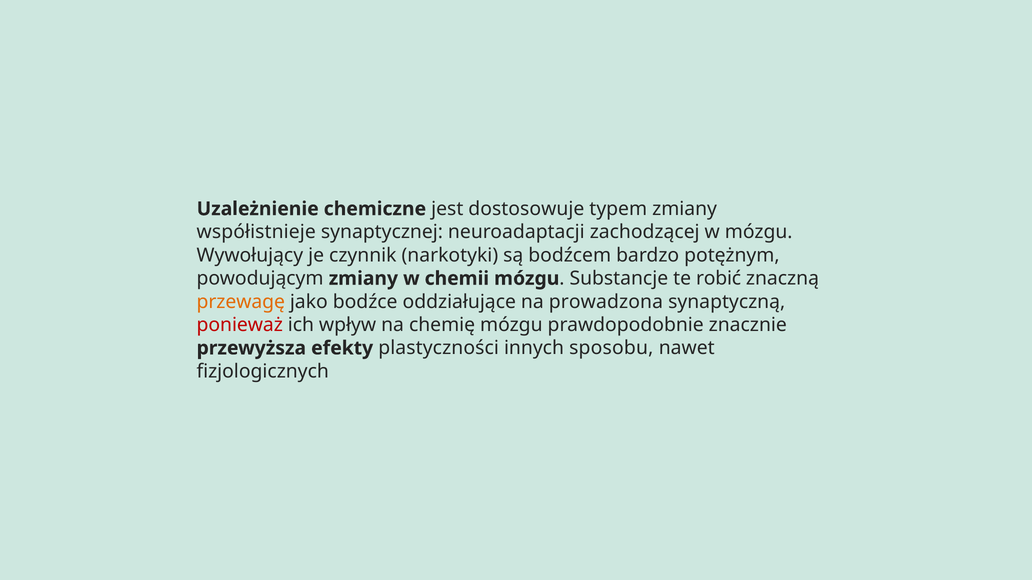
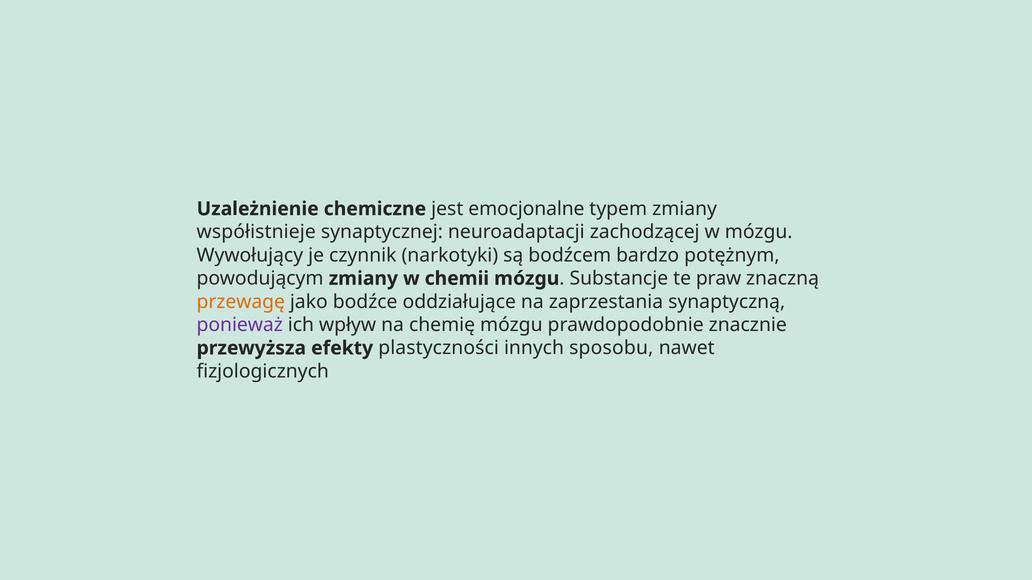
dostosowuje: dostosowuje -> emocjonalne
robić: robić -> praw
prowadzona: prowadzona -> zaprzestania
ponieważ colour: red -> purple
